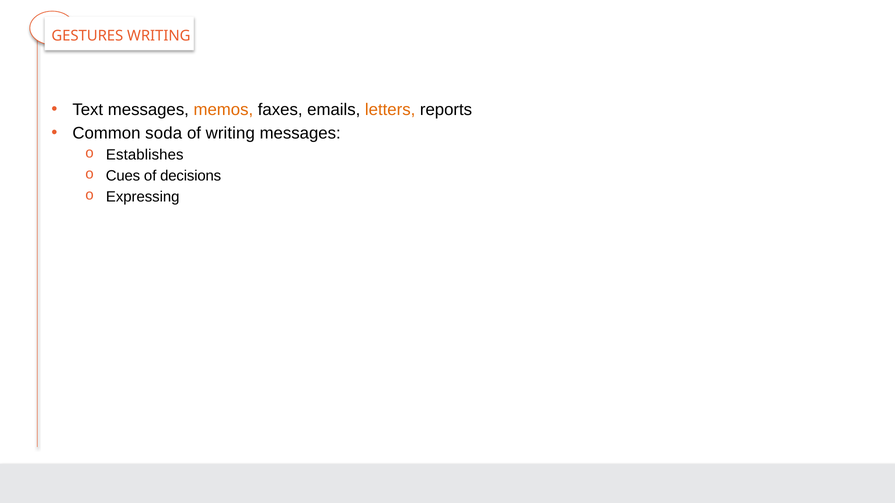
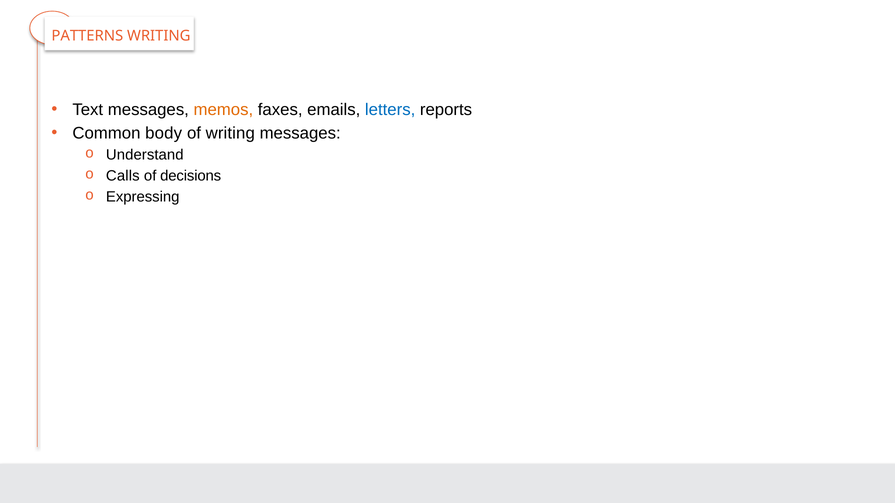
GESTURES: GESTURES -> PATTERNS
letters colour: orange -> blue
soda: soda -> body
Establishes: Establishes -> Understand
Cues: Cues -> Calls
